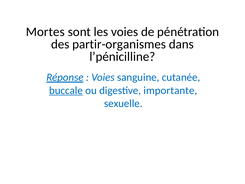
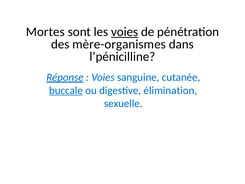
voies at (125, 32) underline: none -> present
partir-organismes: partir-organismes -> mère-organismes
importante: importante -> élimination
